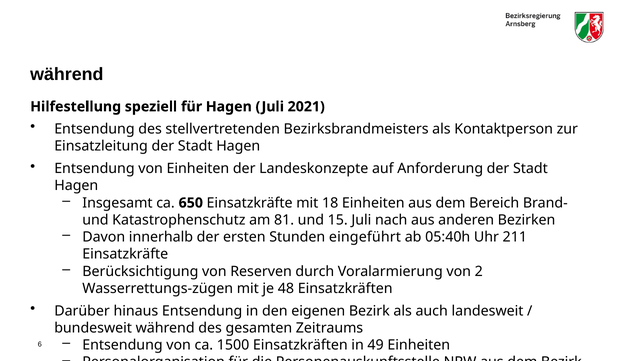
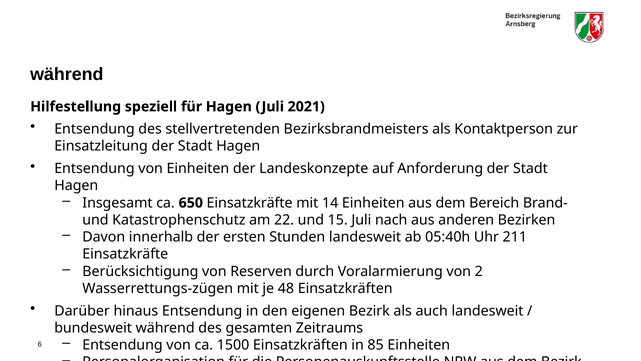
18: 18 -> 14
81: 81 -> 22
Stunden eingeführt: eingeführt -> landesweit
49: 49 -> 85
